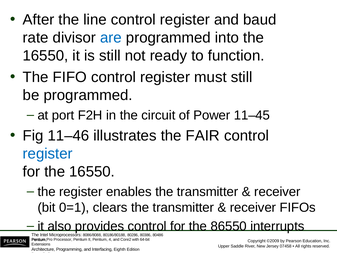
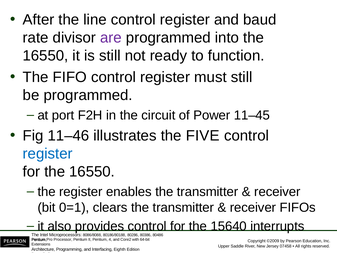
are colour: blue -> purple
FAIR: FAIR -> FIVE
86550: 86550 -> 15640
